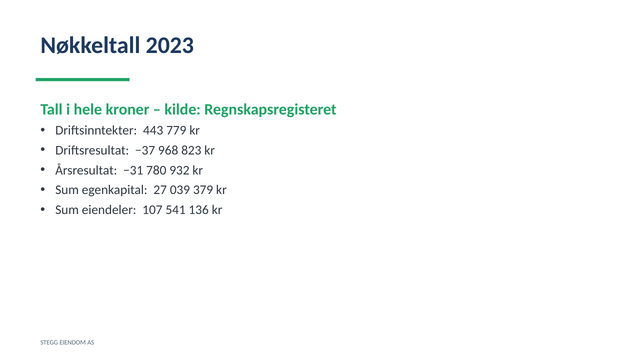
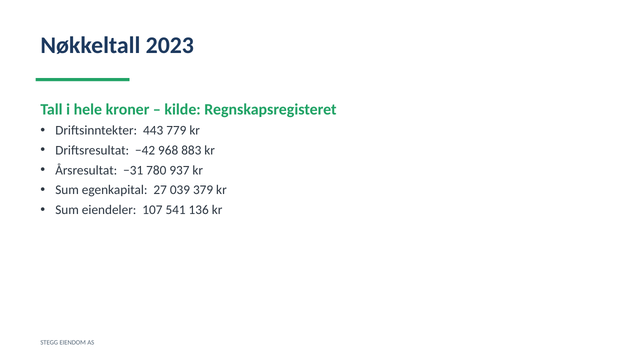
−37: −37 -> −42
823: 823 -> 883
932: 932 -> 937
